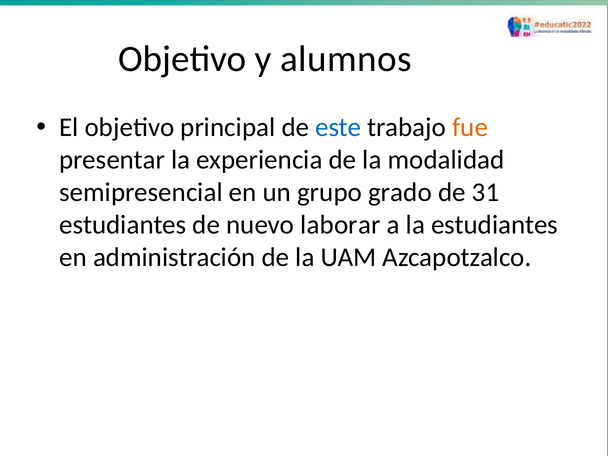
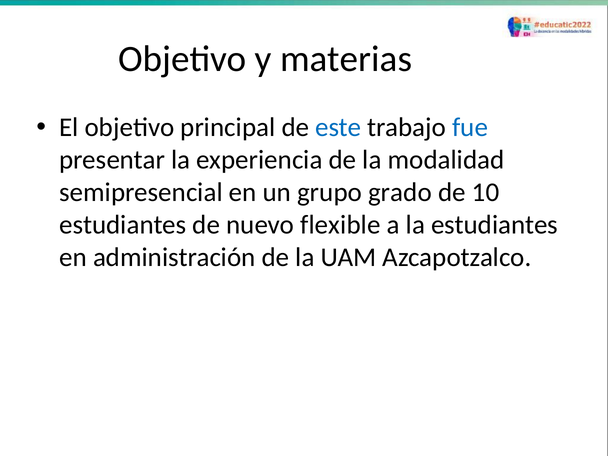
alumnos: alumnos -> materias
fue colour: orange -> blue
31: 31 -> 10
laborar: laborar -> flexible
